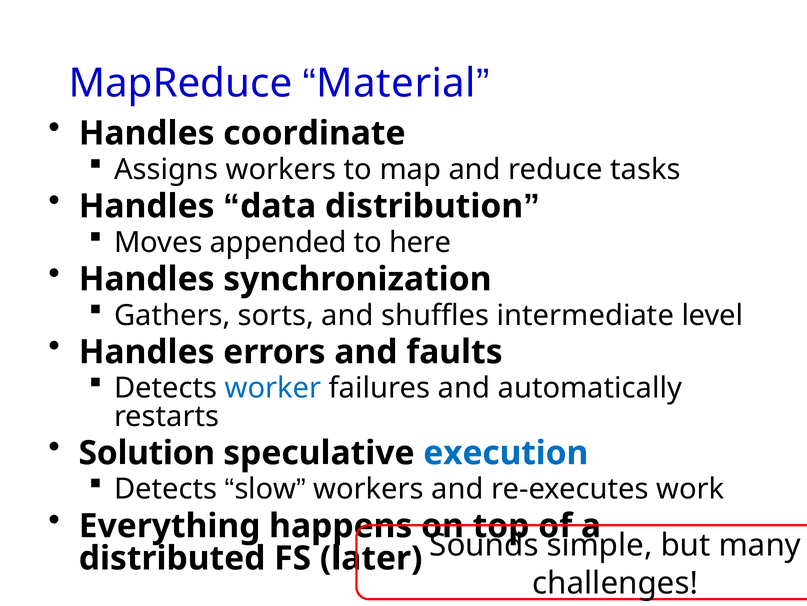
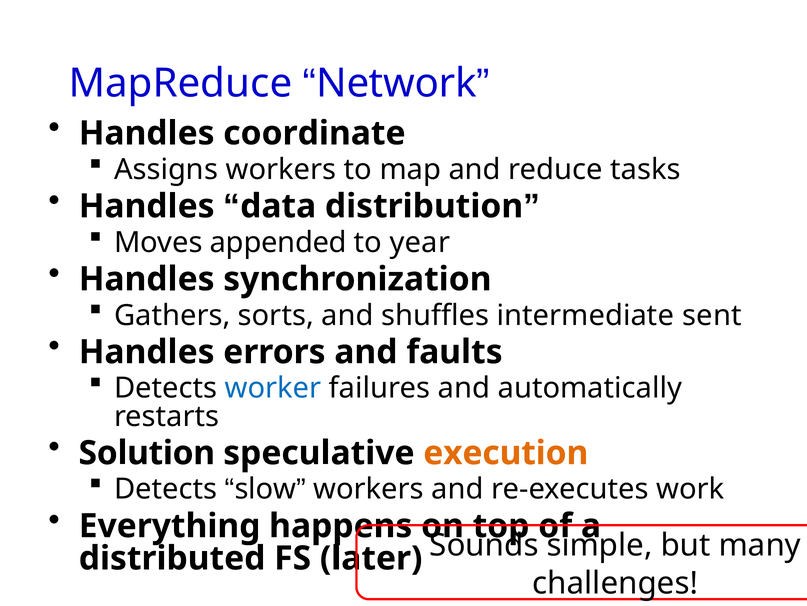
Material: Material -> Network
here: here -> year
level: level -> sent
execution colour: blue -> orange
